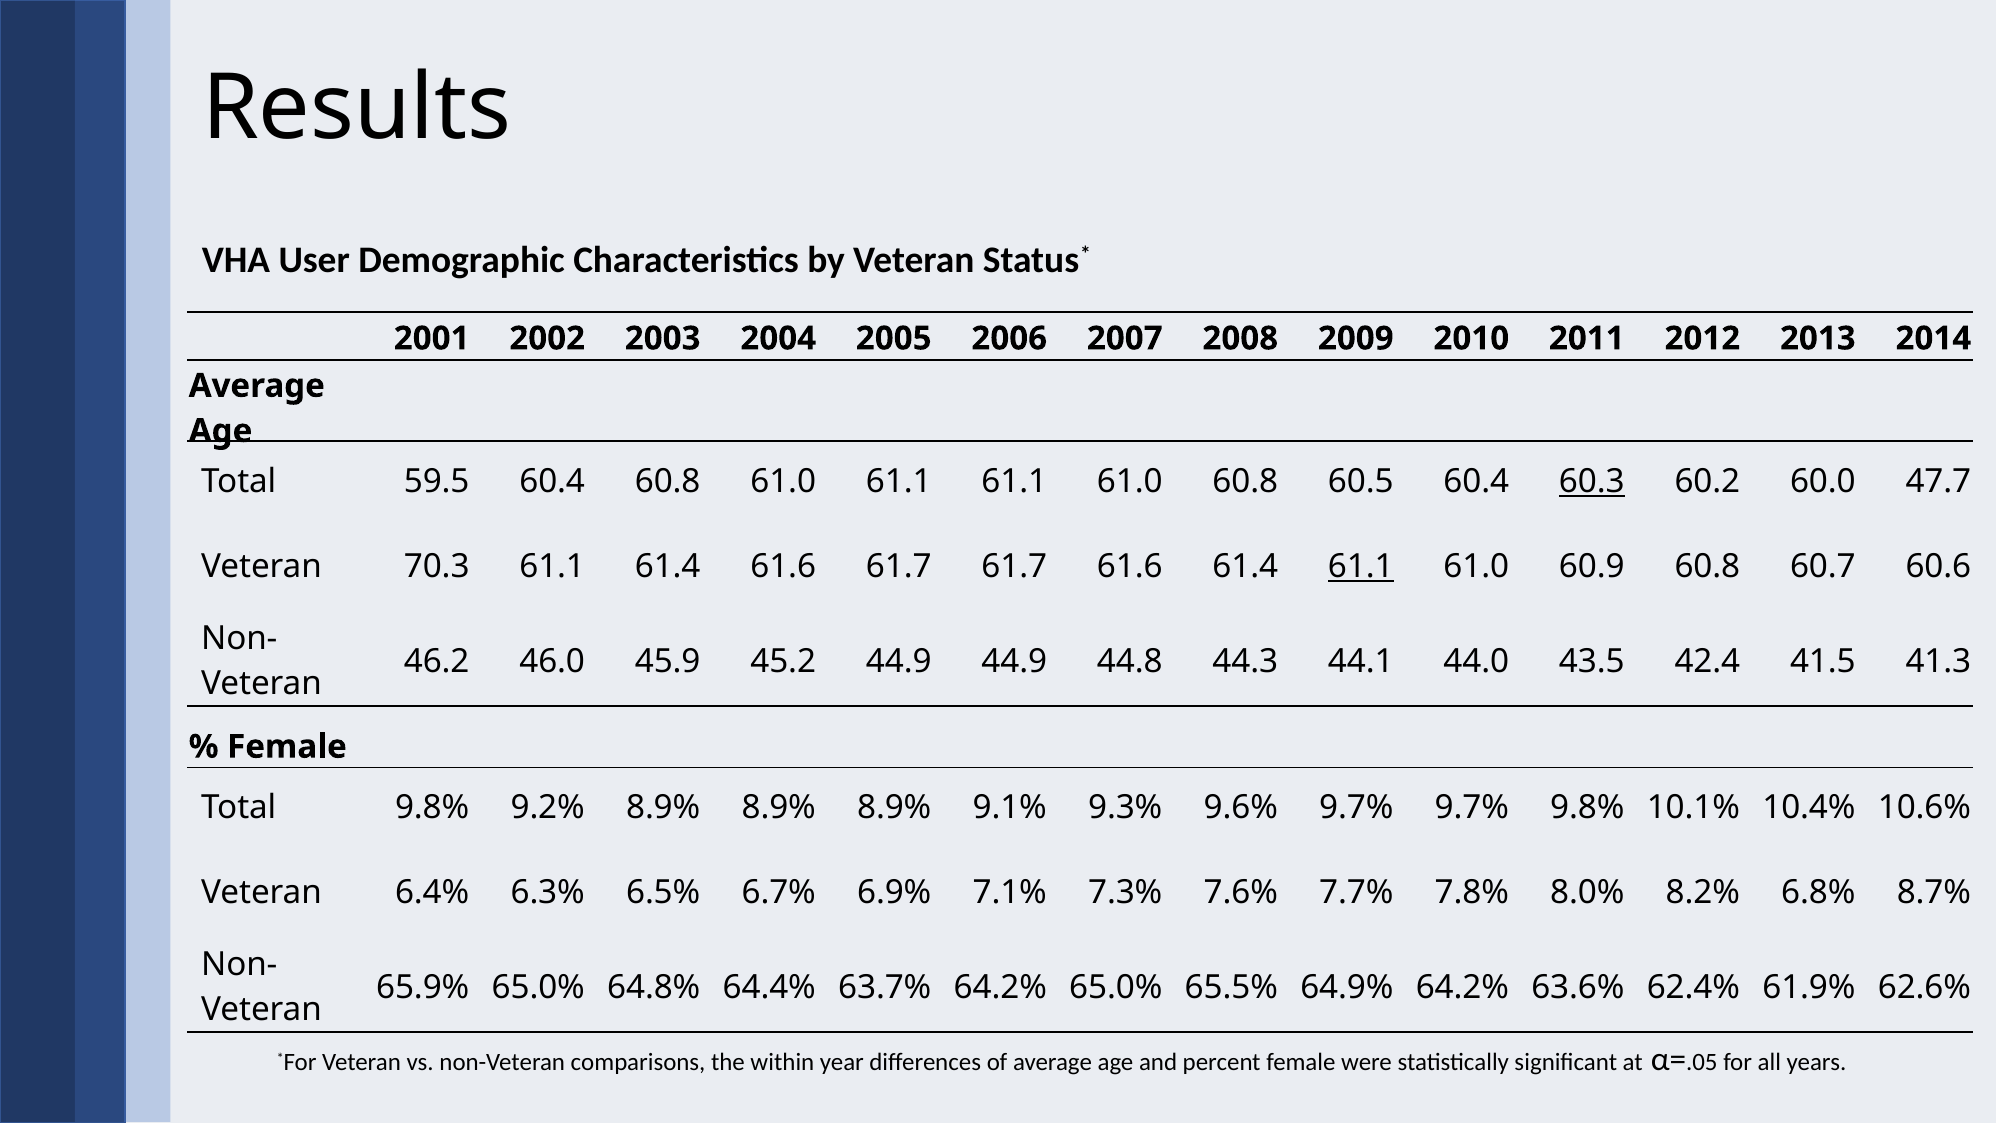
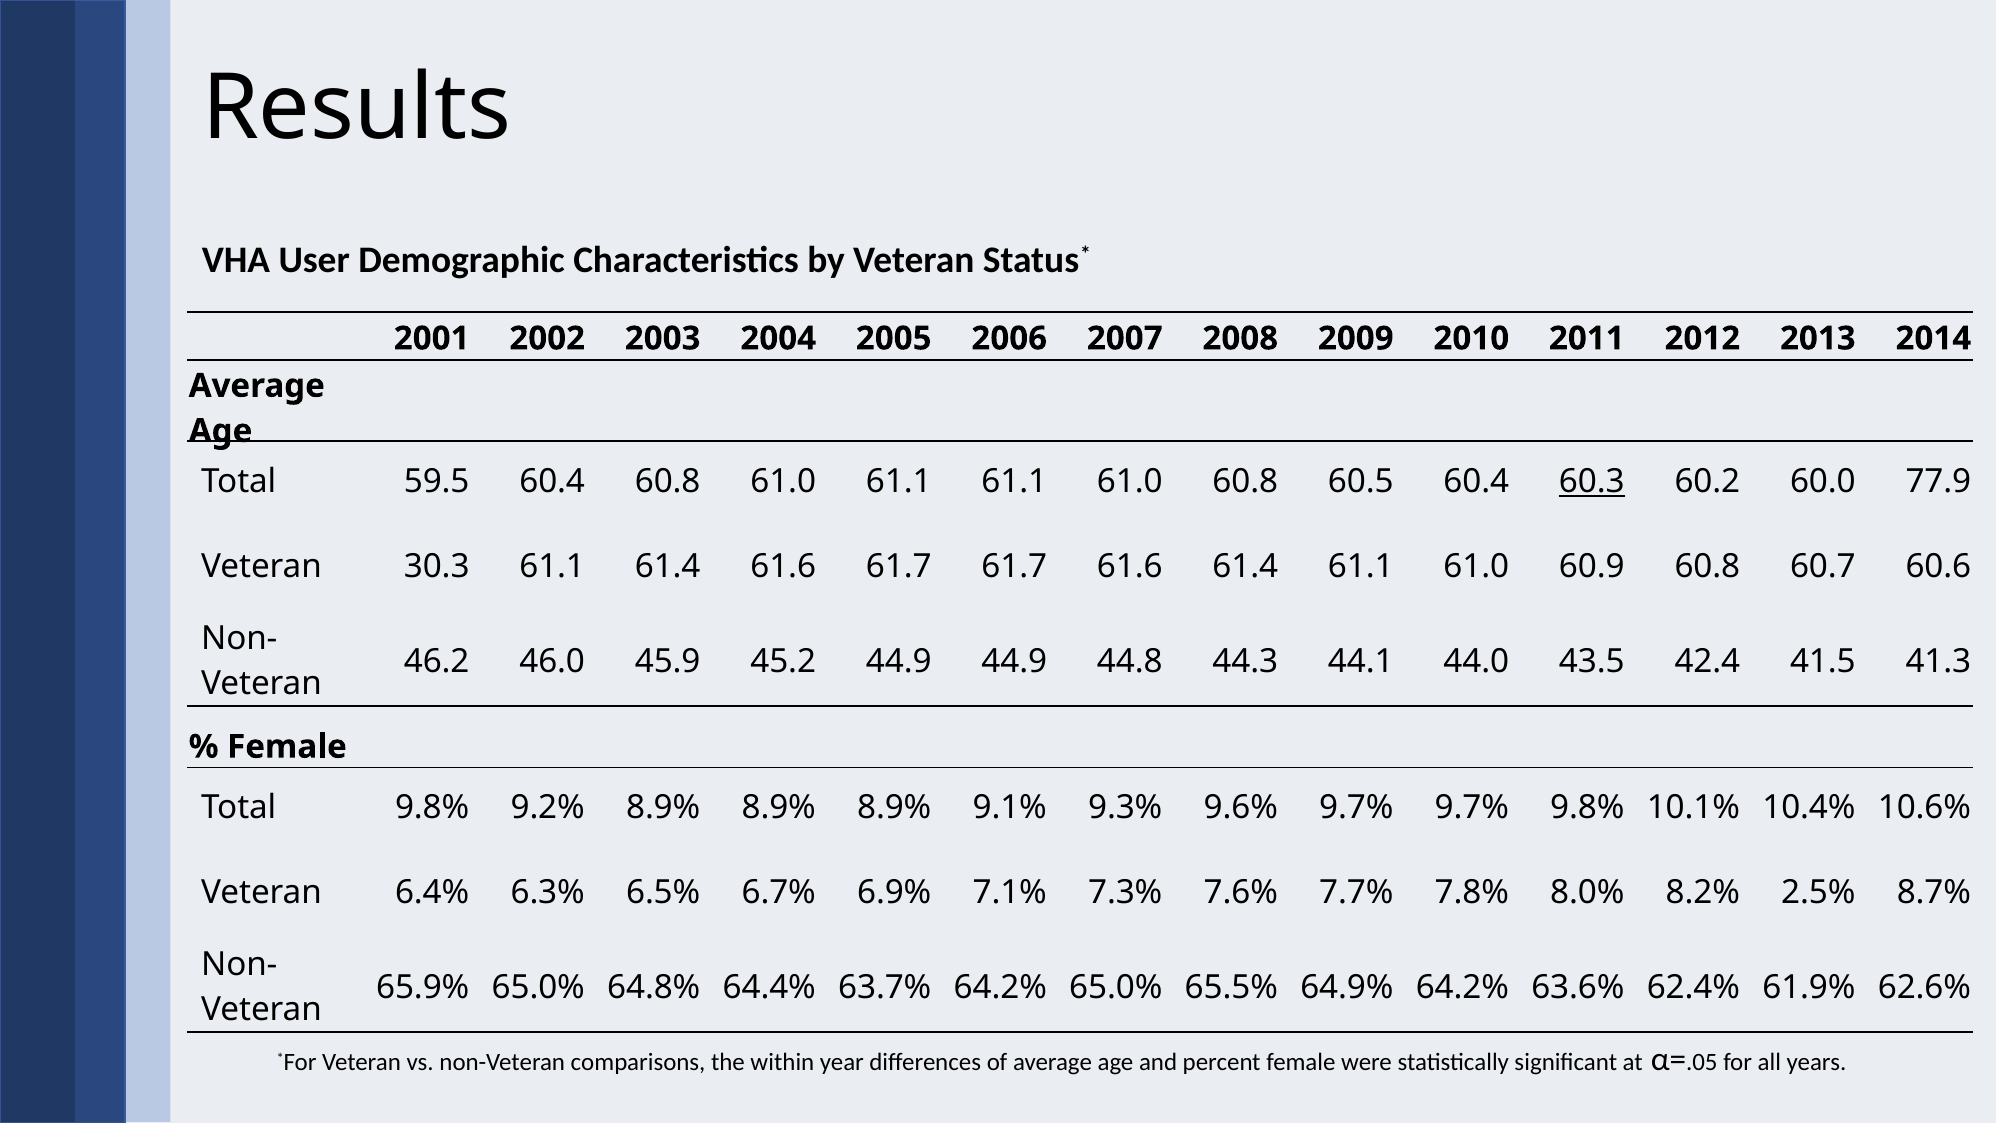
47.7: 47.7 -> 77.9
70.3: 70.3 -> 30.3
61.1 at (1361, 566) underline: present -> none
6.8%: 6.8% -> 2.5%
